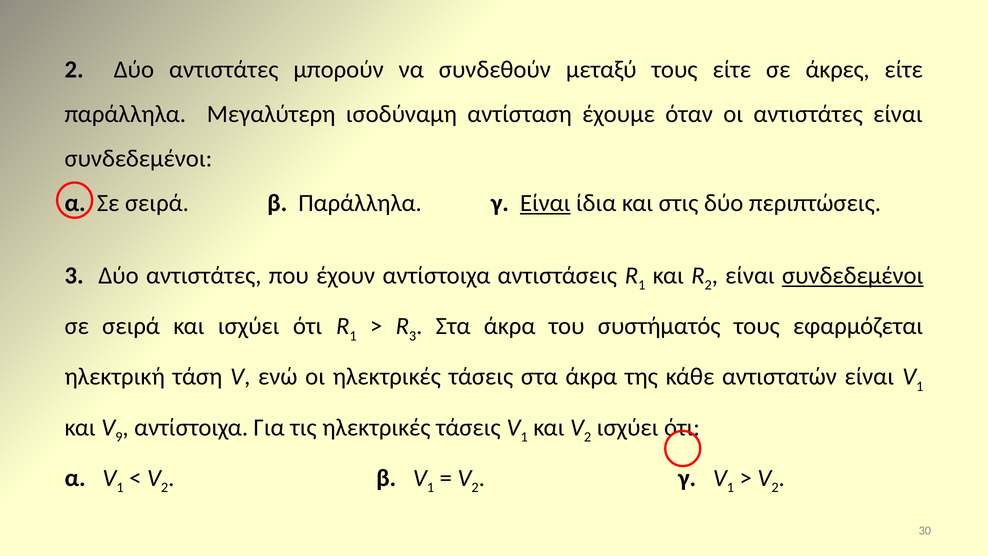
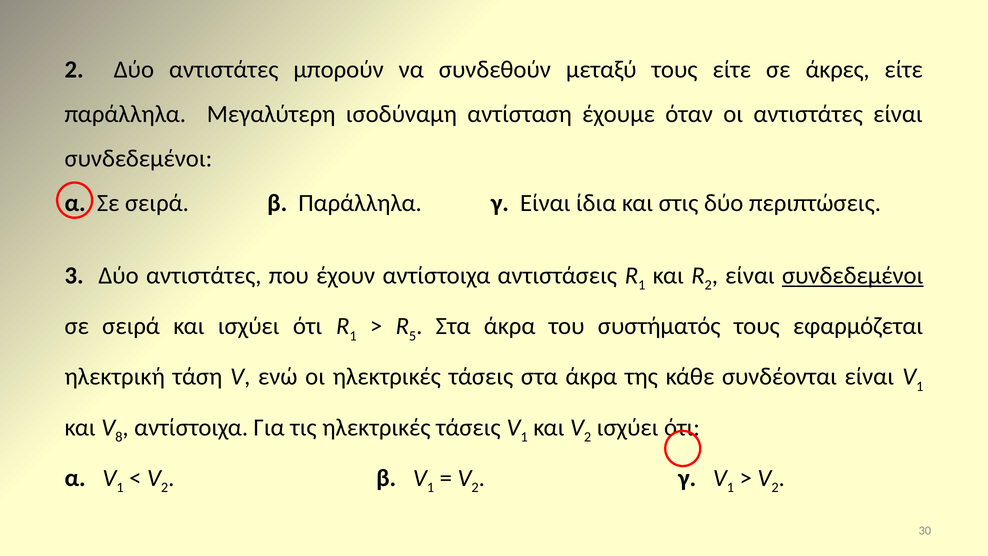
Είναι at (545, 203) underline: present -> none
3 at (413, 336): 3 -> 5
αντιστατών: αντιστατών -> συνδέονται
9: 9 -> 8
